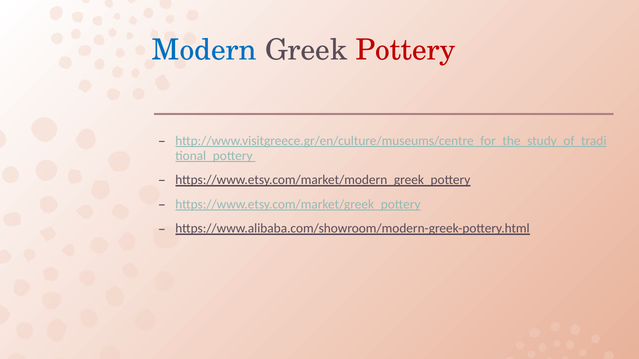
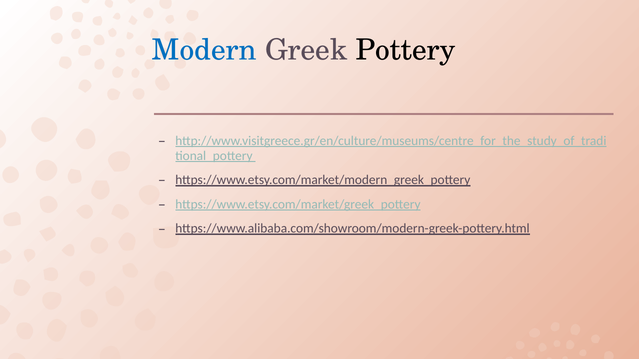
Pottery colour: red -> black
